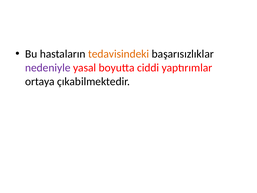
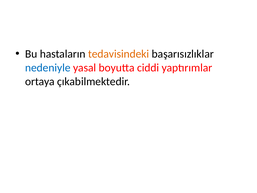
nedeniyle colour: purple -> blue
